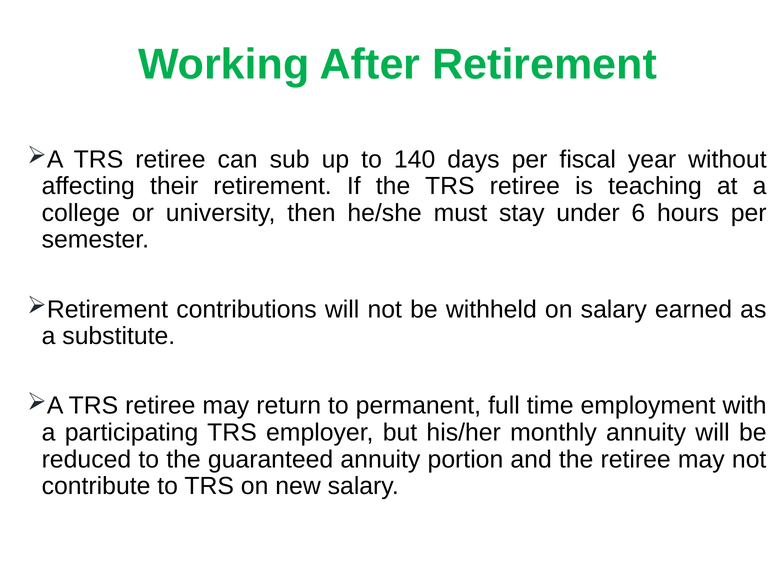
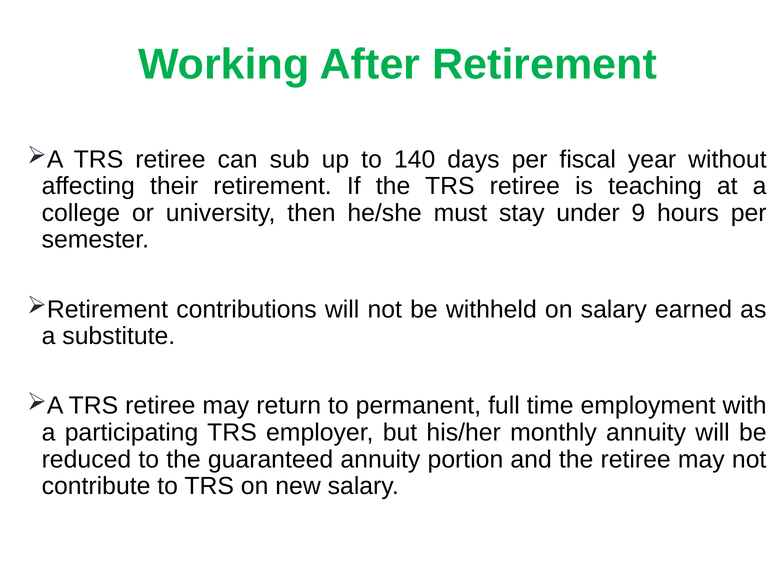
6: 6 -> 9
